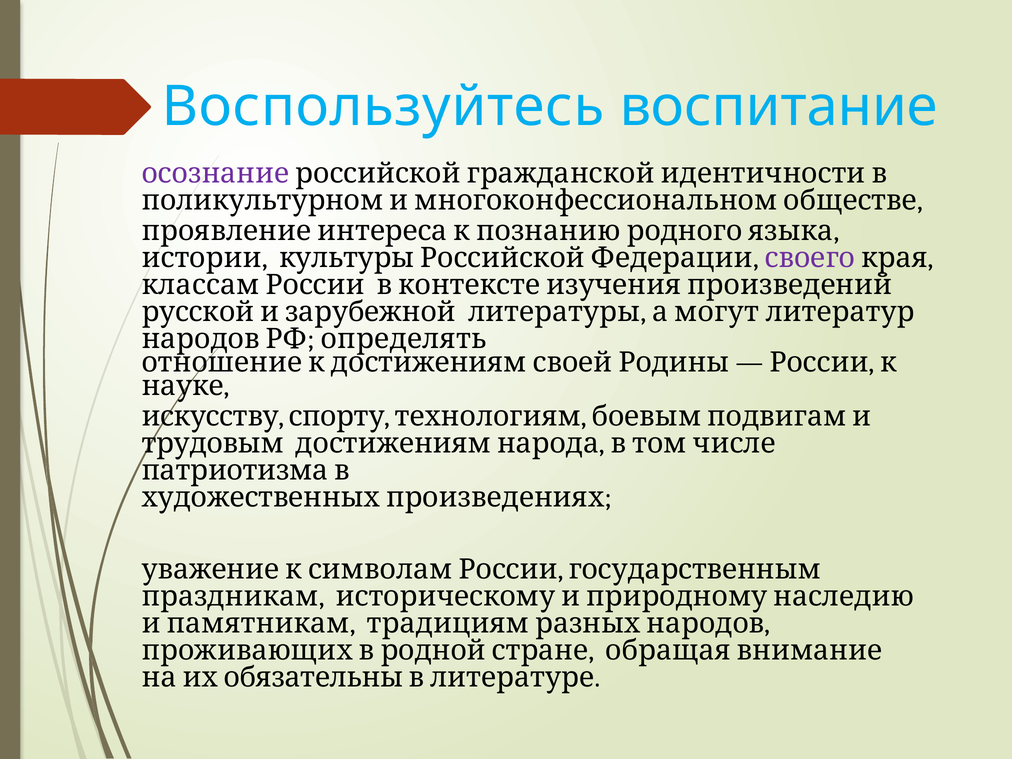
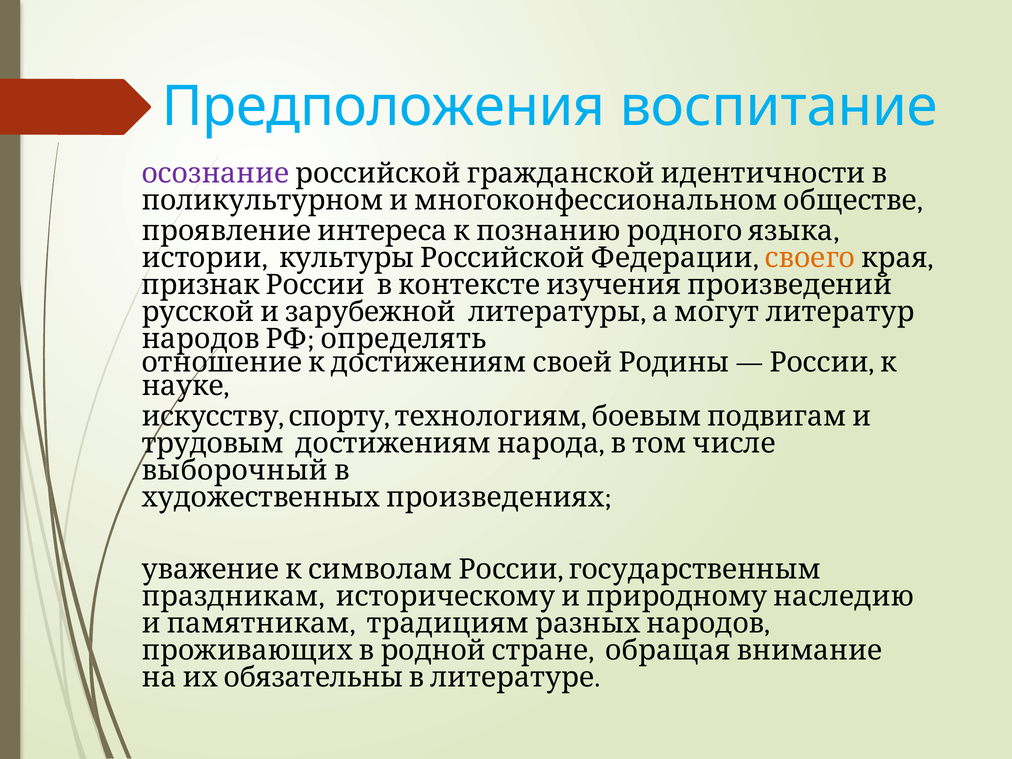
Воспользуйтесь: Воспользуйтесь -> Предположения
своего colour: purple -> orange
классам: классам -> признак
патриотизма: патриотизма -> выборочный
